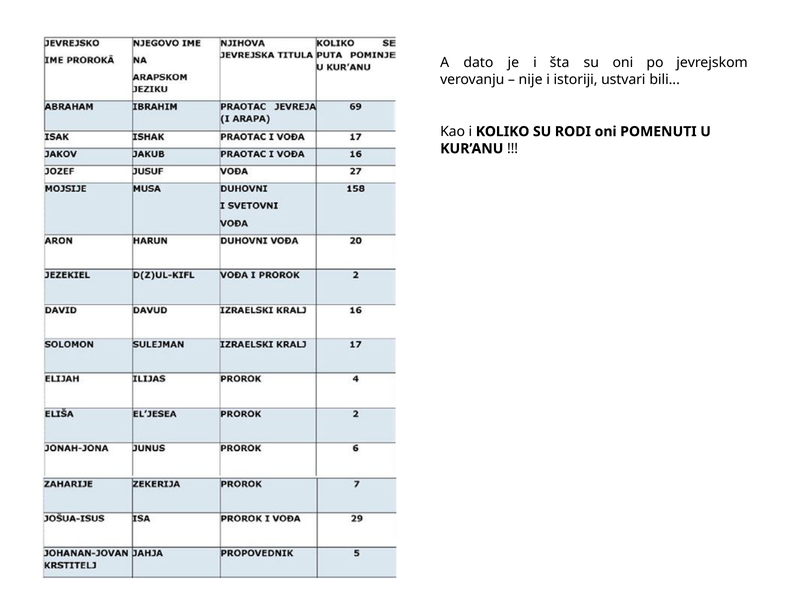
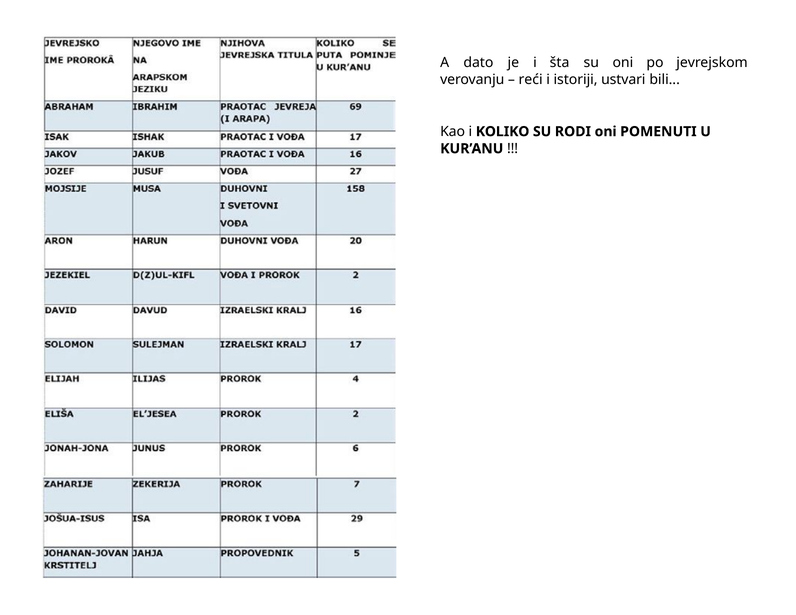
nije: nije -> reći
